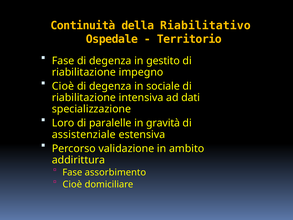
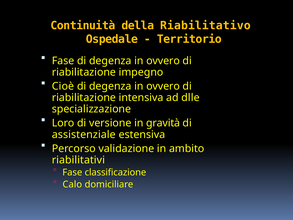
gestito at (163, 61): gestito -> ovvero
sociale at (163, 86): sociale -> ovvero
dati: dati -> dlle
paralelle: paralelle -> versione
addirittura: addirittura -> riabilitativi
assorbimento: assorbimento -> classificazione
Cioè at (72, 184): Cioè -> Calo
